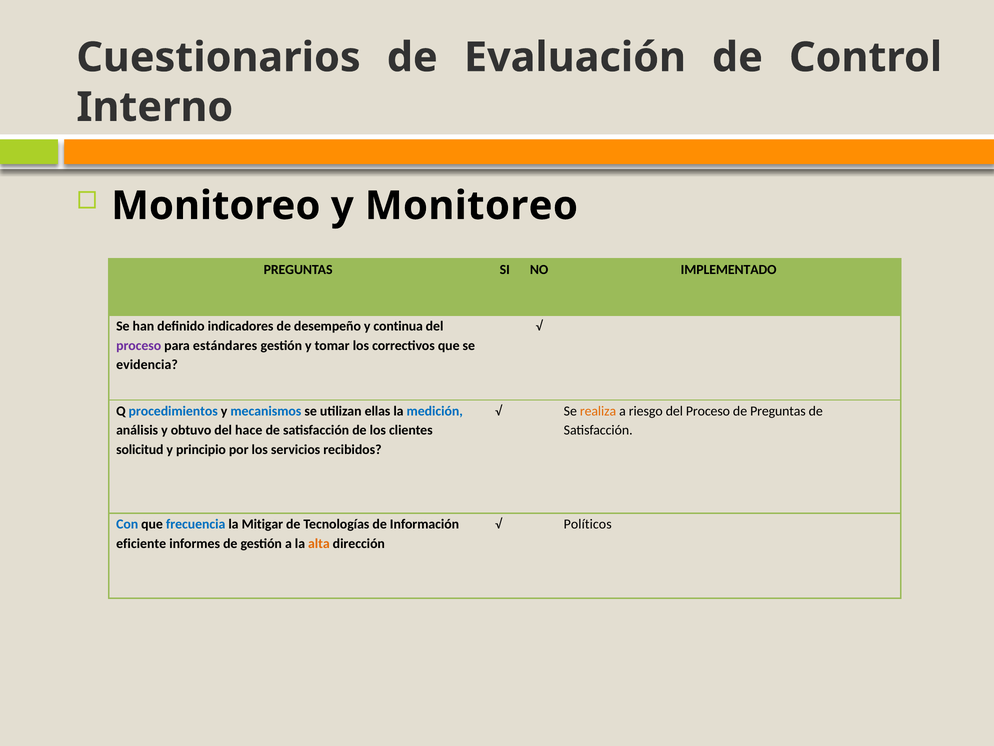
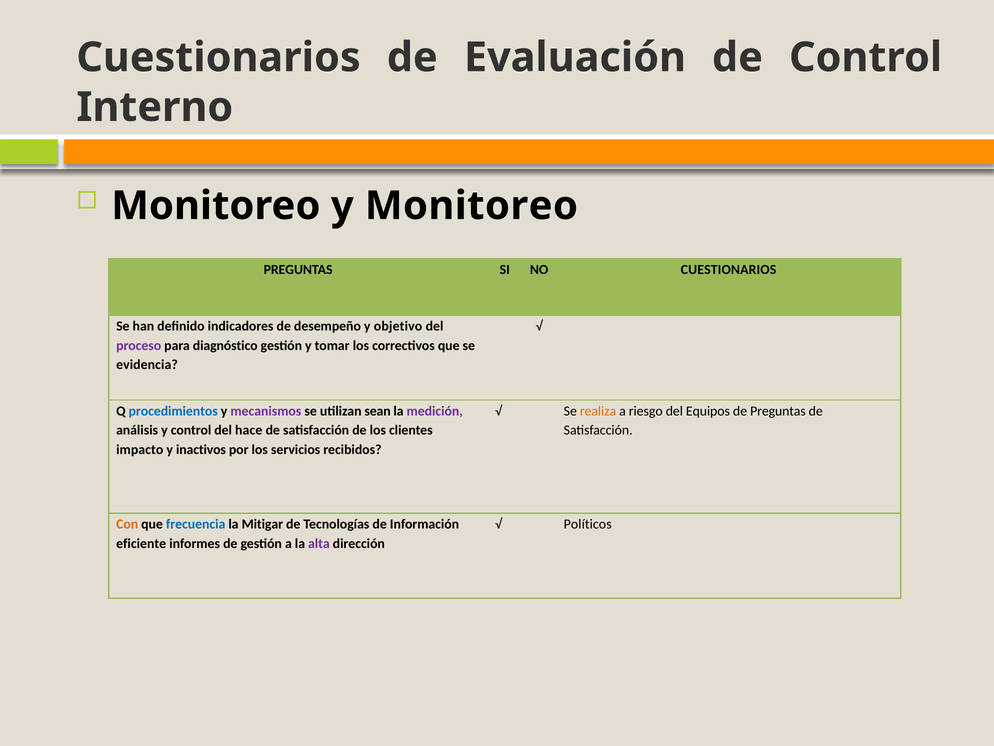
NO IMPLEMENTADO: IMPLEMENTADO -> CUESTIONARIOS
continua: continua -> objetivo
estándares: estándares -> diagnóstico
mecanismos colour: blue -> purple
ellas: ellas -> sean
medición colour: blue -> purple
Proceso at (708, 411): Proceso -> Equipos
y obtuvo: obtuvo -> control
solicitud: solicitud -> impacto
principio: principio -> inactivos
Con colour: blue -> orange
alta colour: orange -> purple
